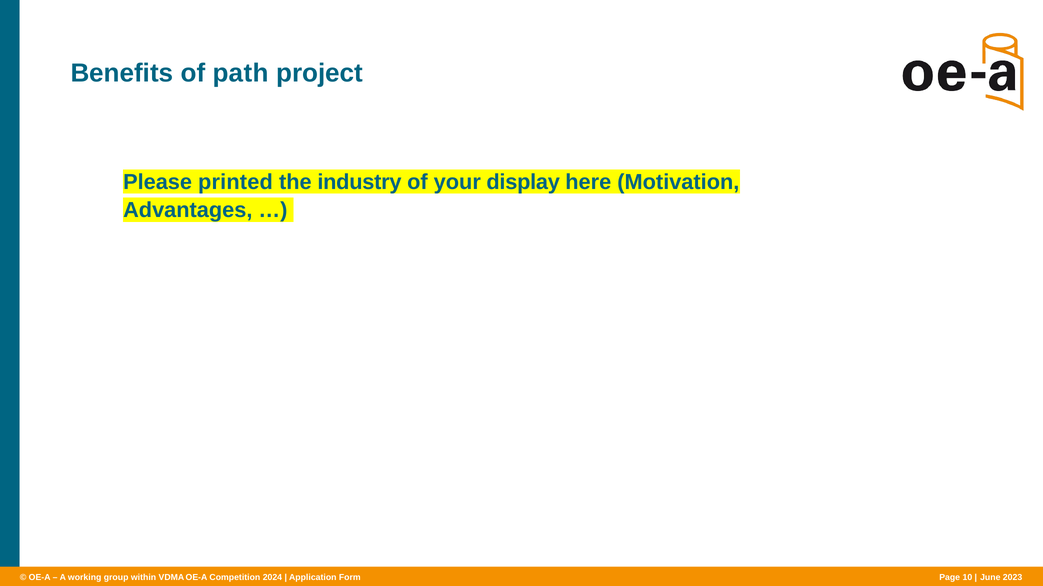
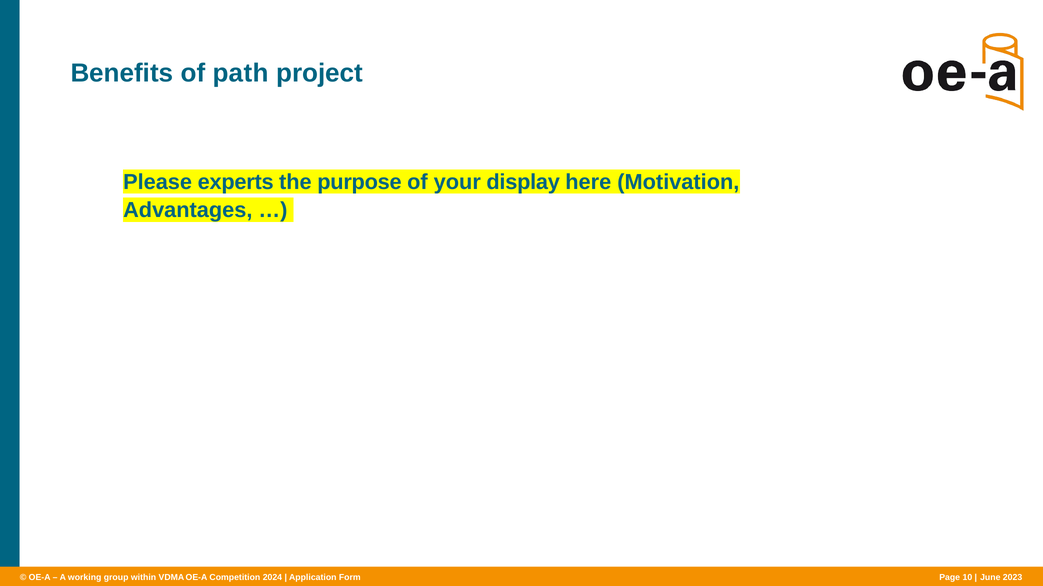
printed: printed -> experts
industry: industry -> purpose
